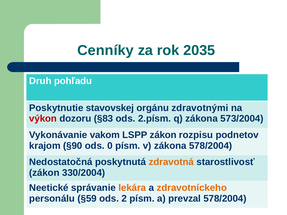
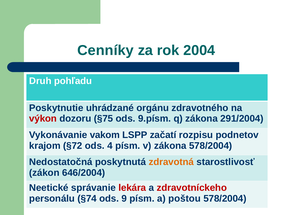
2035: 2035 -> 2004
stavovskej: stavovskej -> uhrádzané
zdravotnými: zdravotnými -> zdravotného
§83: §83 -> §75
2.písm: 2.písm -> 9.písm
573/2004: 573/2004 -> 291/2004
LSPP zákon: zákon -> začatí
§90: §90 -> §72
0: 0 -> 4
330/2004: 330/2004 -> 646/2004
lekára colour: orange -> red
zdravotníckeho colour: orange -> red
§59: §59 -> §74
2: 2 -> 9
prevzal: prevzal -> poštou
